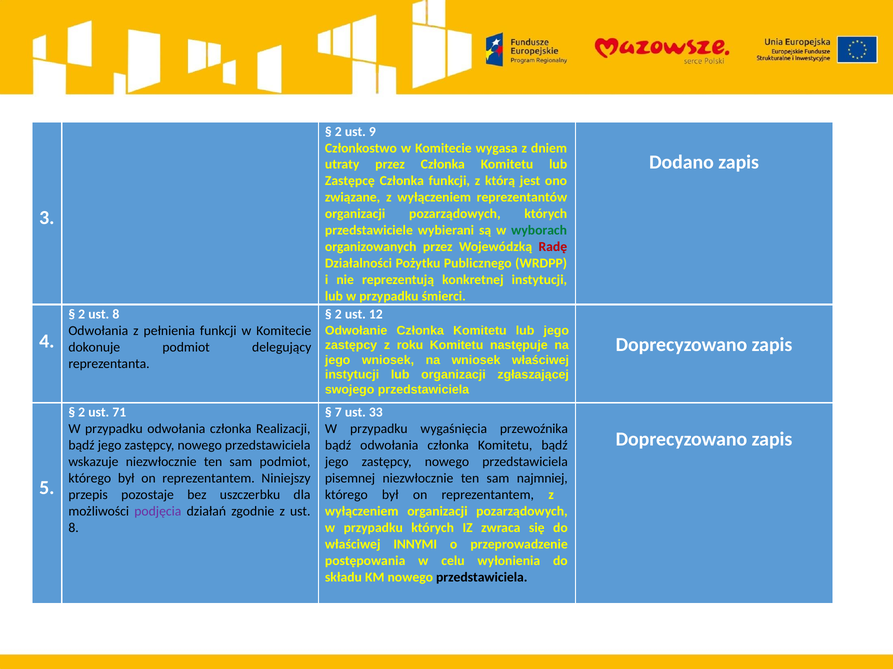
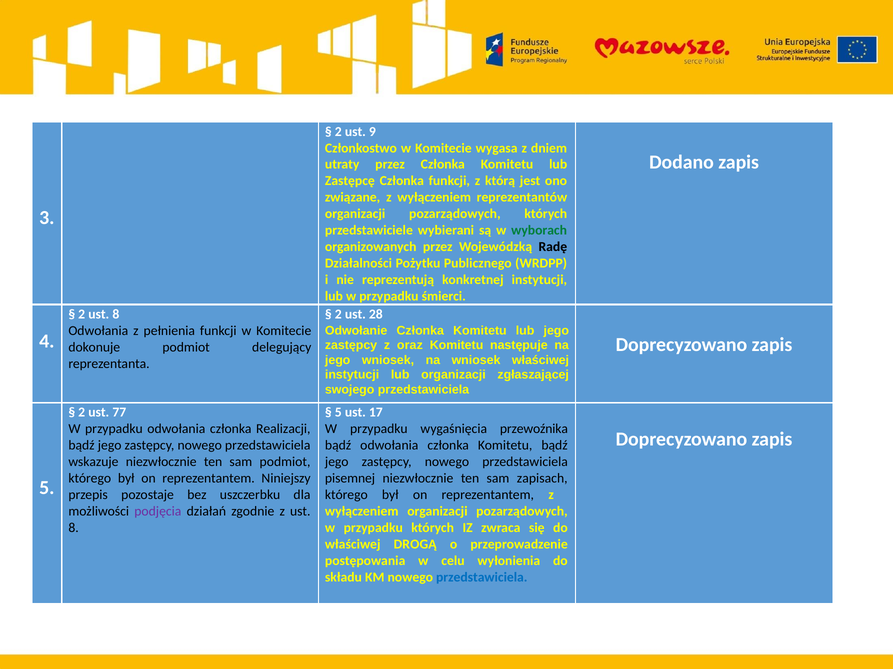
Radę colour: red -> black
12: 12 -> 28
roku: roku -> oraz
71: 71 -> 77
7 at (338, 413): 7 -> 5
33: 33 -> 17
najmniej: najmniej -> zapisach
INNYMI: INNYMI -> DROGĄ
przedstawiciela at (482, 578) colour: black -> blue
